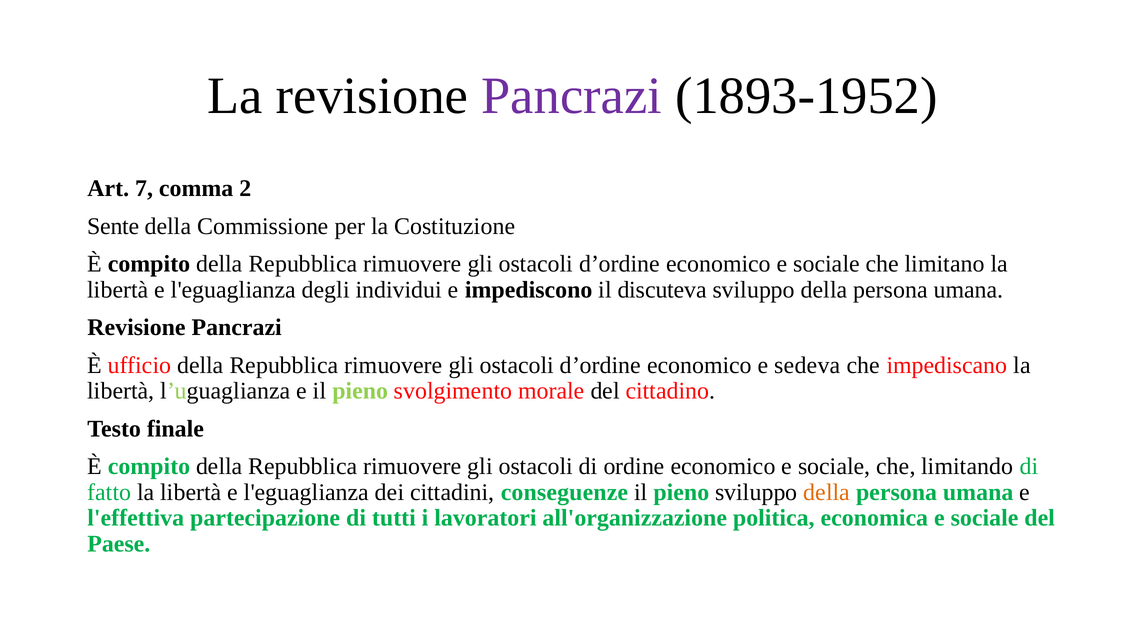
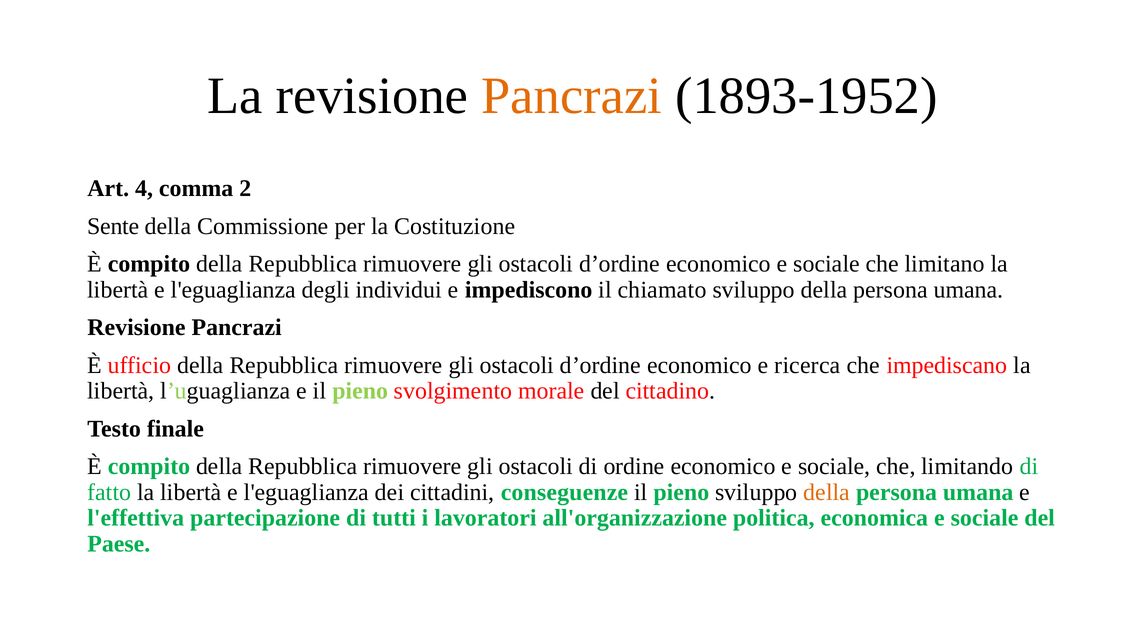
Pancrazi at (572, 96) colour: purple -> orange
7: 7 -> 4
discuteva: discuteva -> chiamato
sedeva: sedeva -> ricerca
